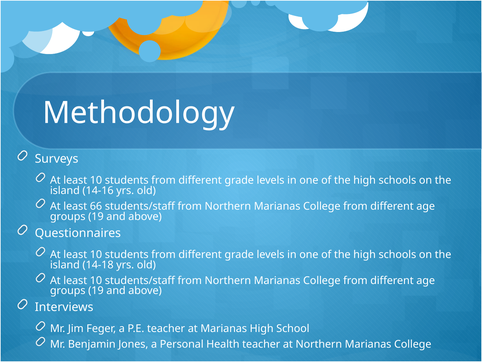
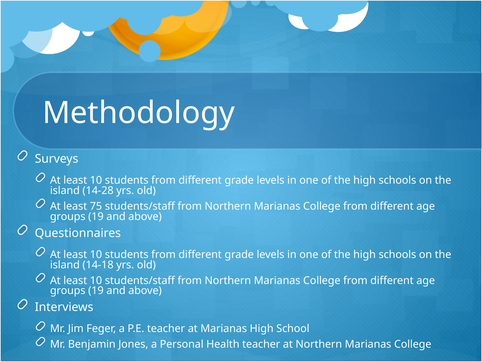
14-16: 14-16 -> 14-28
66: 66 -> 75
